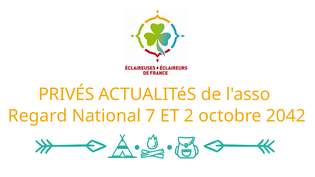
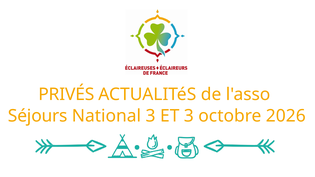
Regard: Regard -> Séjours
National 7: 7 -> 3
ET 2: 2 -> 3
2042: 2042 -> 2026
